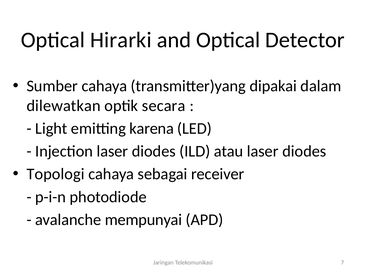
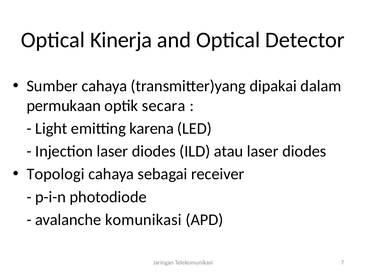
Hirarki: Hirarki -> Kinerja
dilewatkan: dilewatkan -> permukaan
mempunyai: mempunyai -> komunikasi
